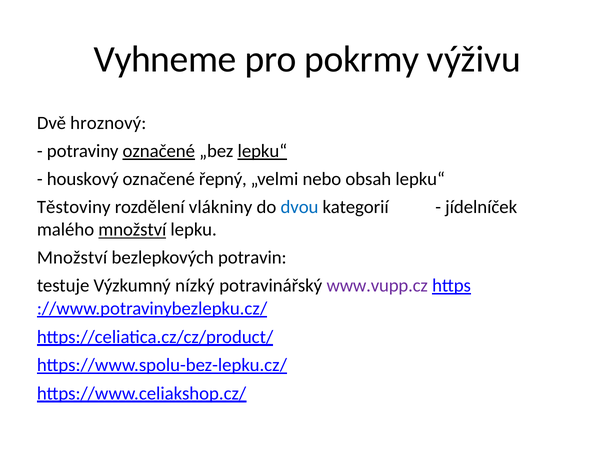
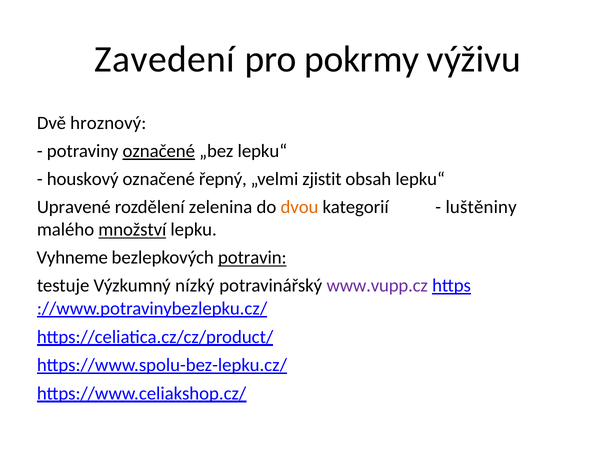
Vyhneme: Vyhneme -> Zavedení
lepku“ at (262, 151) underline: present -> none
nebo: nebo -> zjistit
Těstoviny: Těstoviny -> Upravené
vlákniny: vlákniny -> zelenina
dvou colour: blue -> orange
jídelníček: jídelníček -> luštěniny
Množství at (72, 258): Množství -> Vyhneme
potravin underline: none -> present
